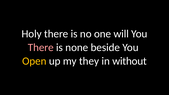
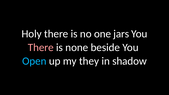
will: will -> jars
Open colour: yellow -> light blue
without: without -> shadow
